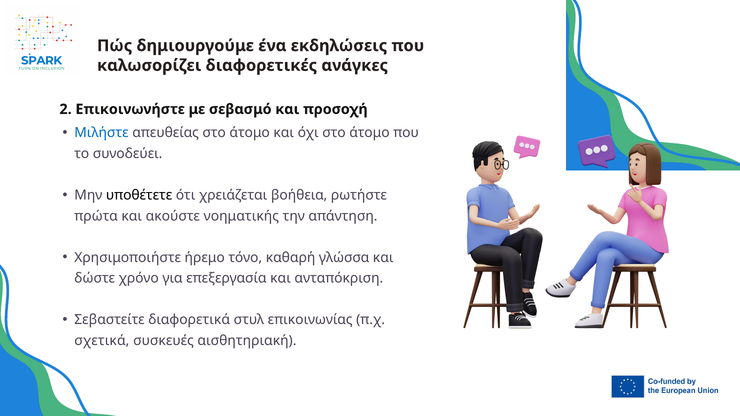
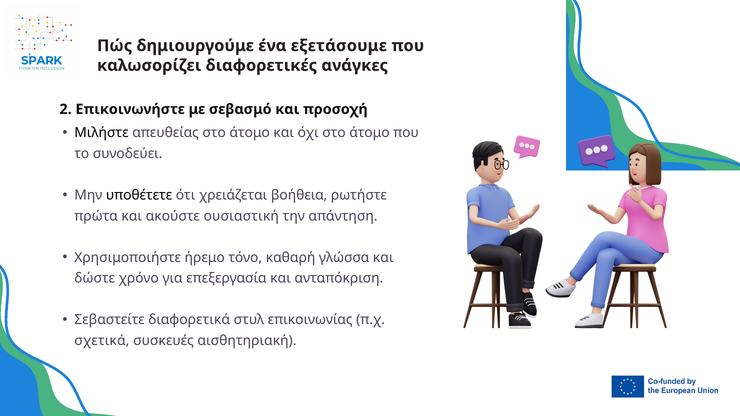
εκδηλώσεις: εκδηλώσεις -> εξετάσουμε
Μιλήστε colour: blue -> black
νοηματικής: νοηματικής -> ουσιαστική
